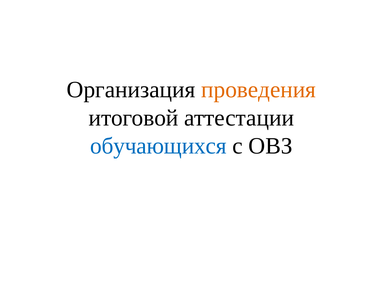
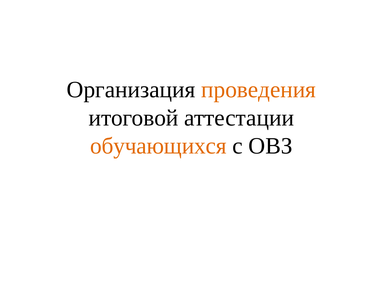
обучающихся colour: blue -> orange
